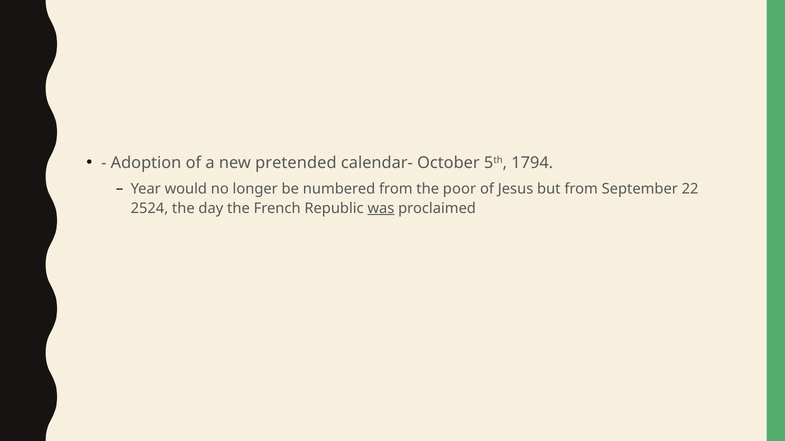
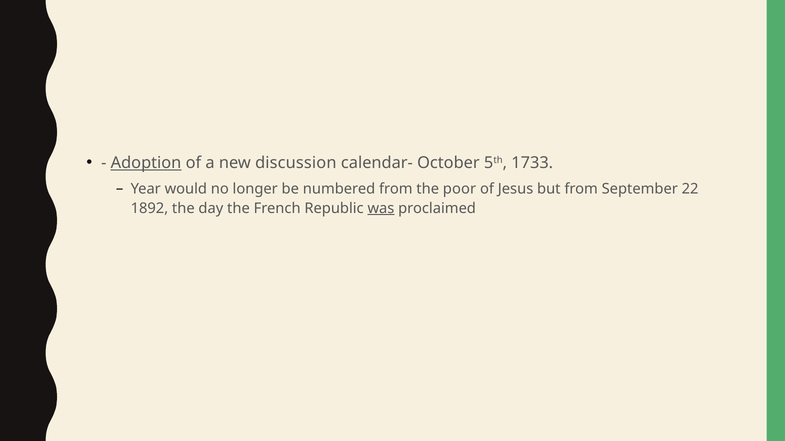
Adoption underline: none -> present
pretended: pretended -> discussion
1794: 1794 -> 1733
2524: 2524 -> 1892
